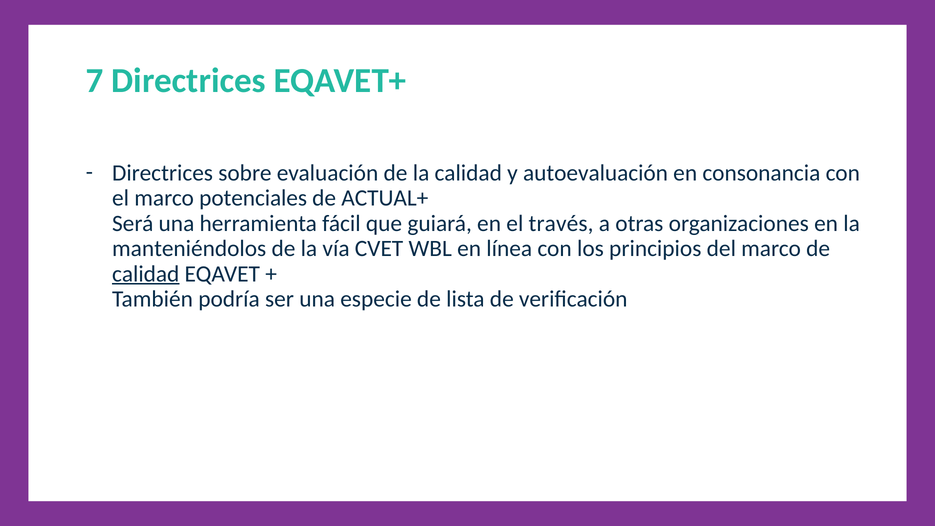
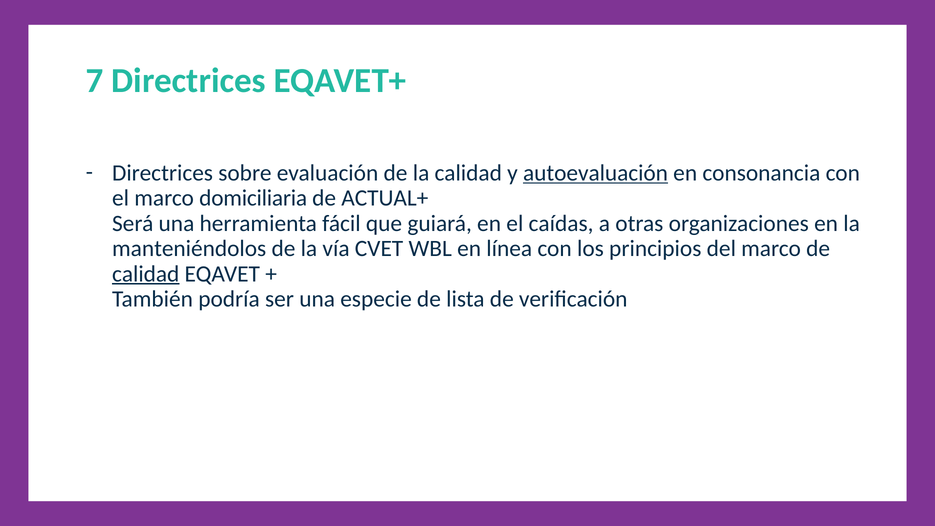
autoevaluación underline: none -> present
potenciales: potenciales -> domiciliaria
través: través -> caídas
